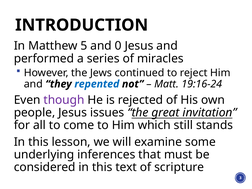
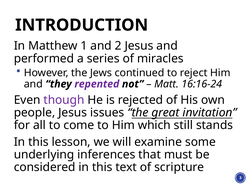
5: 5 -> 1
0: 0 -> 2
repented colour: blue -> purple
19:16-24: 19:16-24 -> 16:16-24
